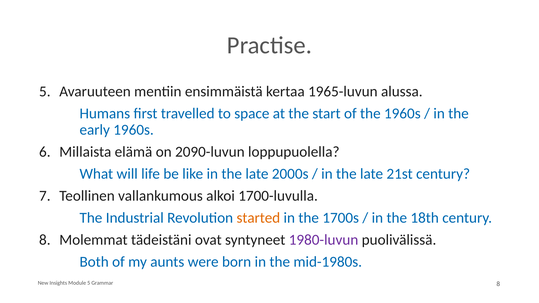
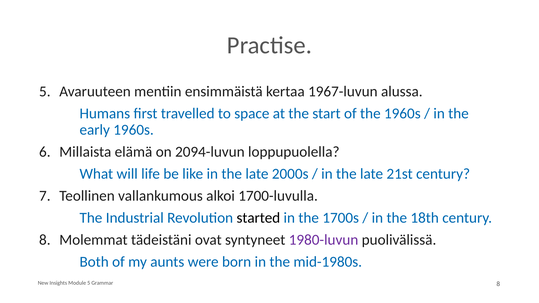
1965-luvun: 1965-luvun -> 1967-luvun
2090-luvun: 2090-luvun -> 2094-luvun
started colour: orange -> black
